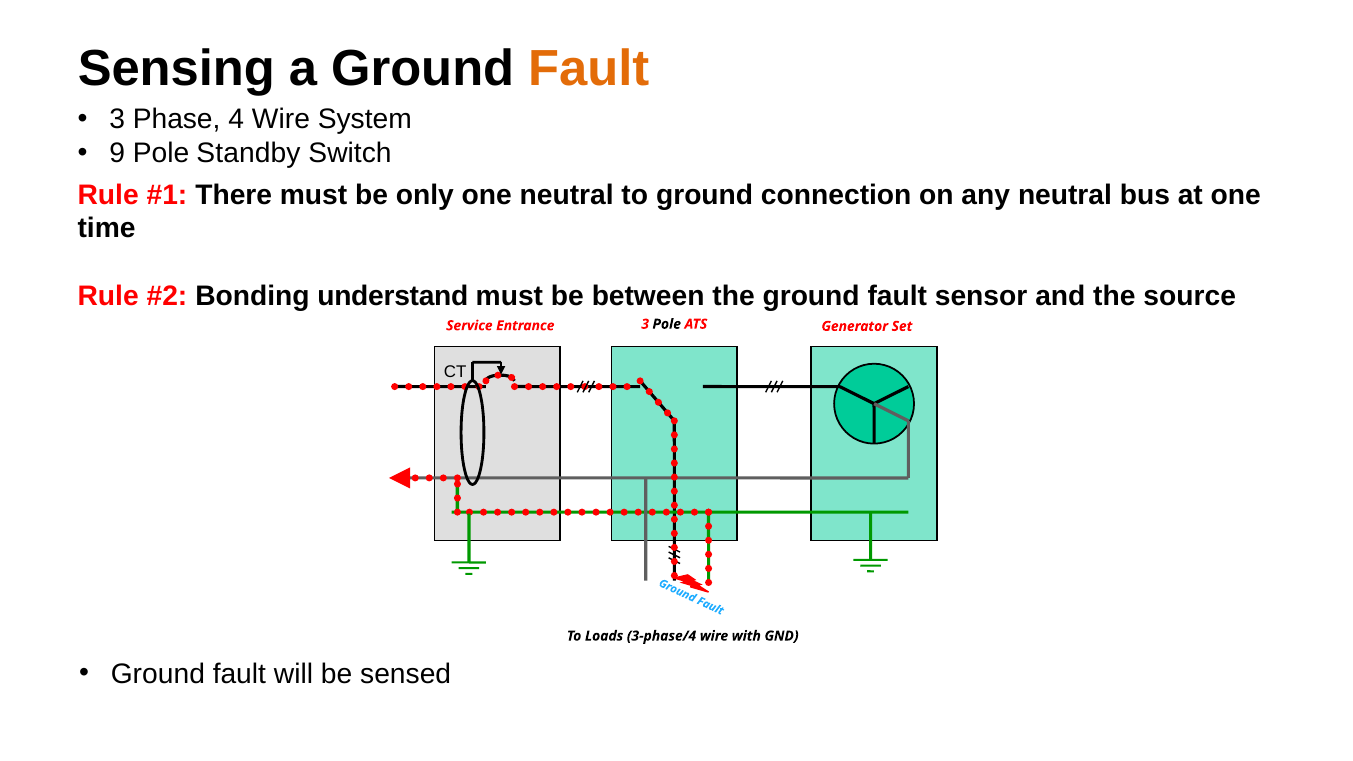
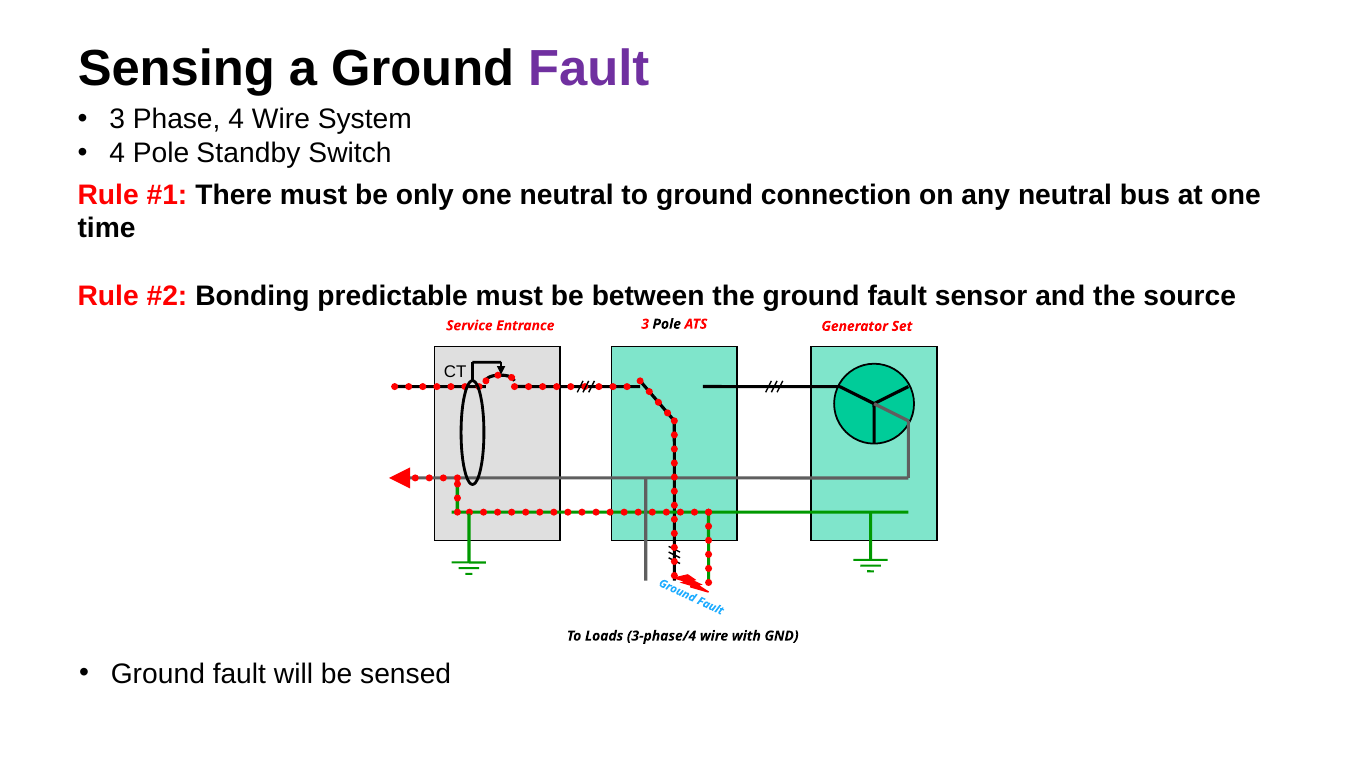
Fault at (589, 68) colour: orange -> purple
9 at (117, 153): 9 -> 4
understand: understand -> predictable
